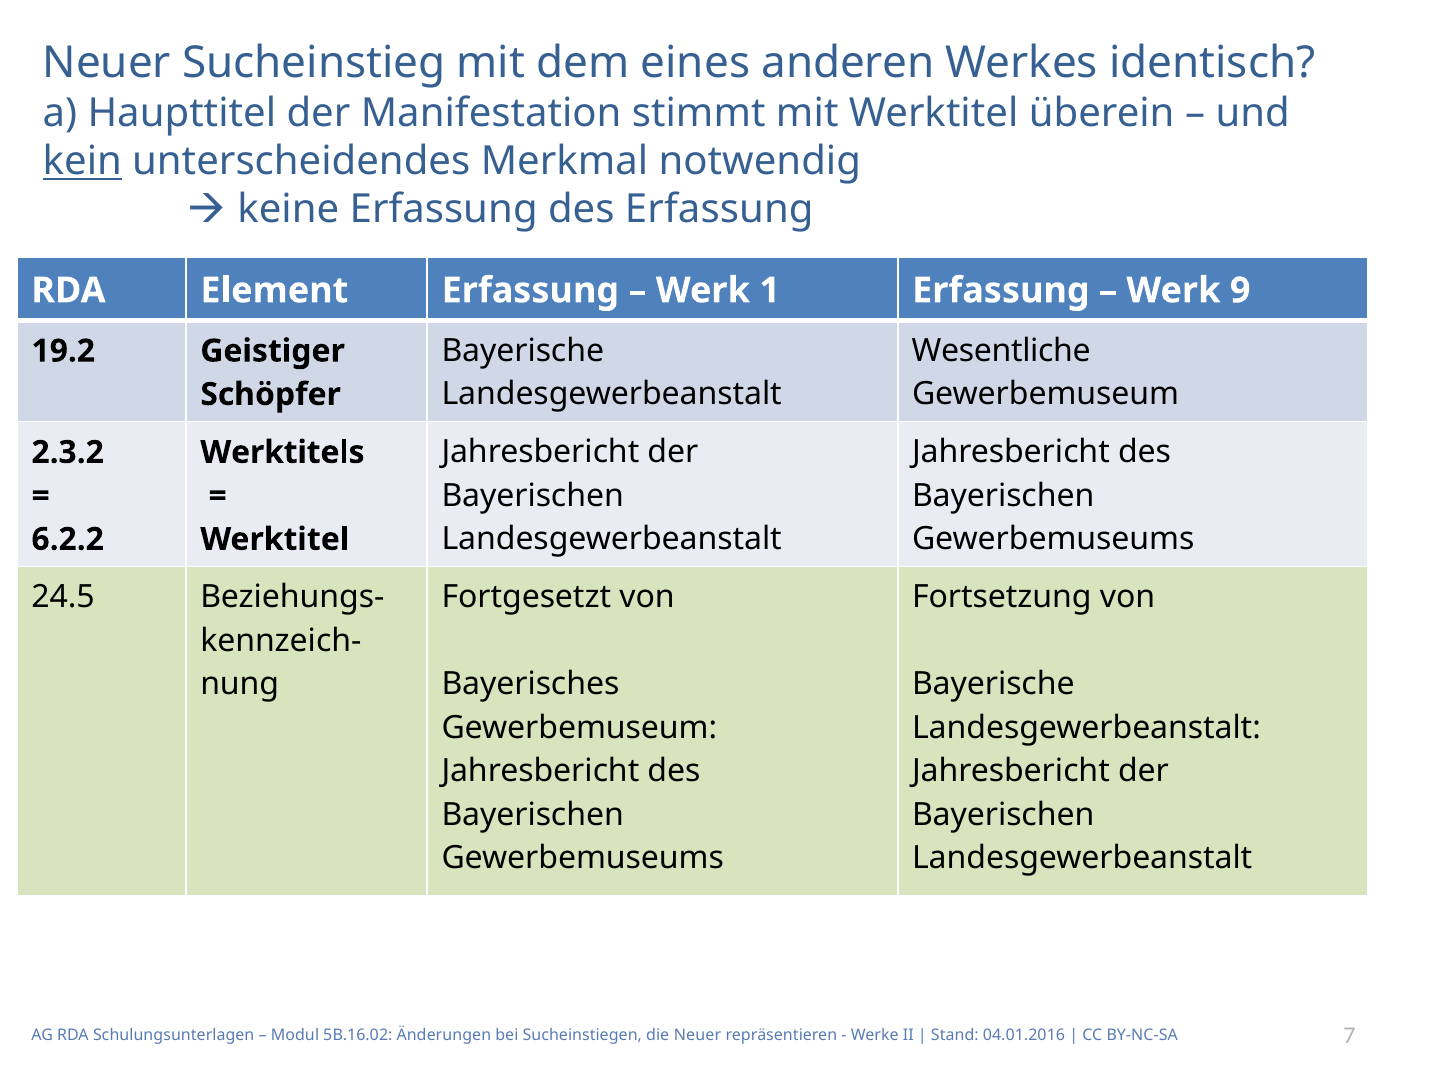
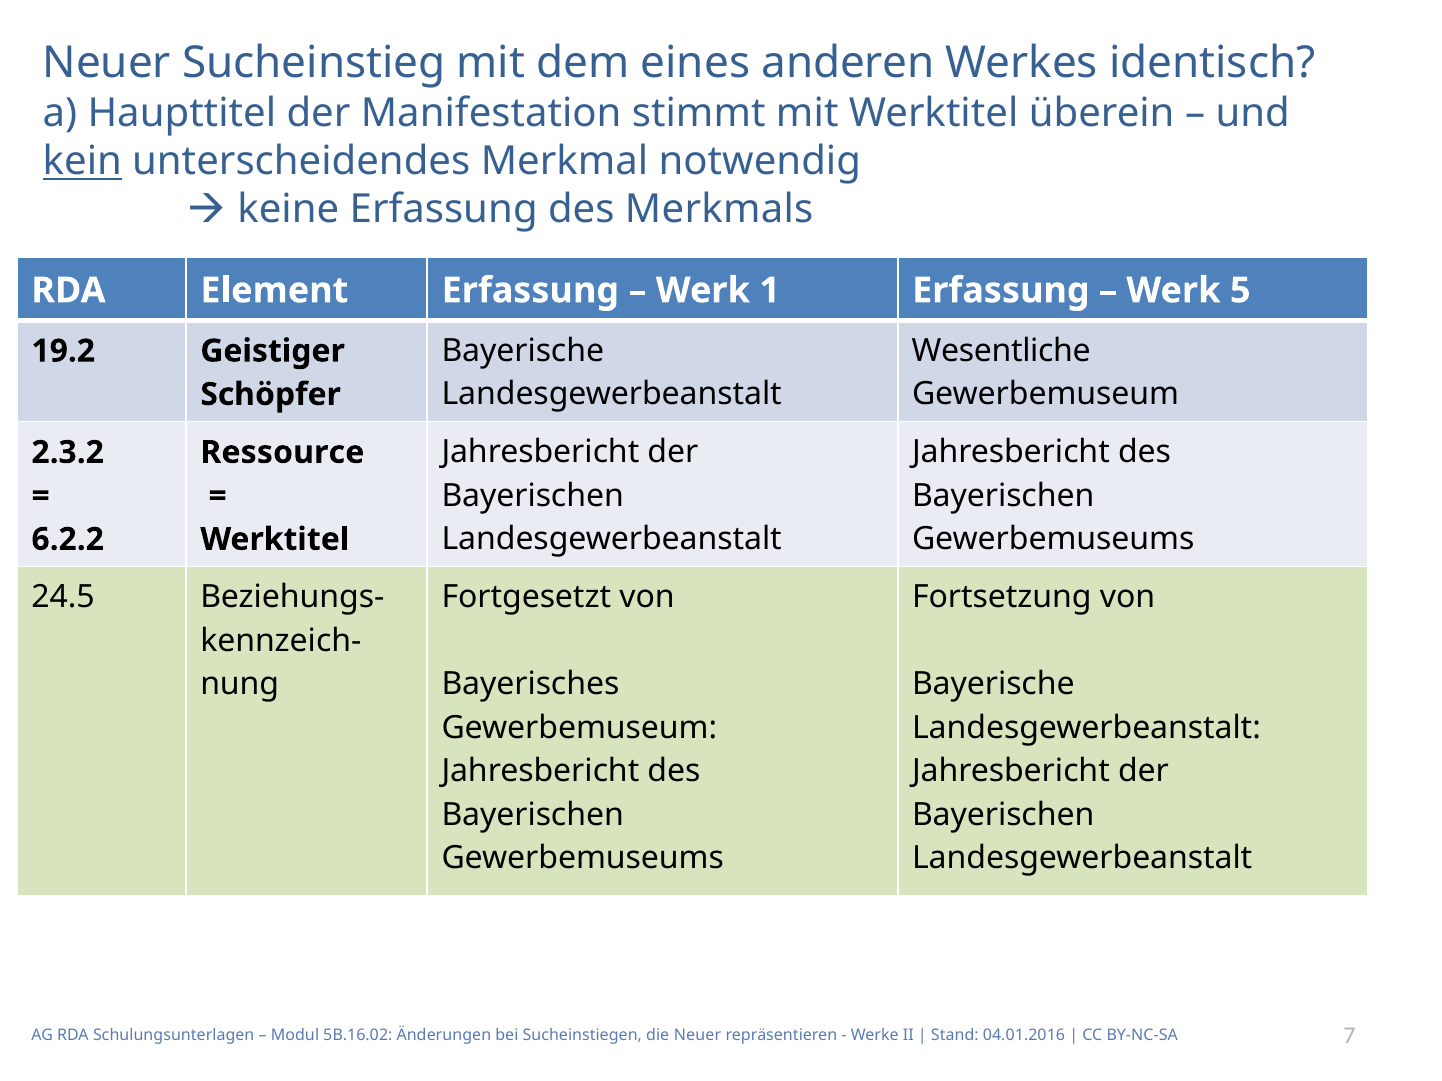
des Erfassung: Erfassung -> Merkmals
9: 9 -> 5
Werktitels: Werktitels -> Ressource
